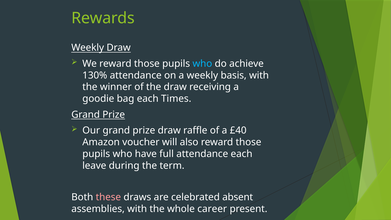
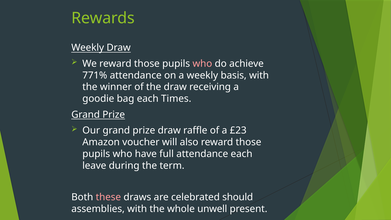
who at (202, 64) colour: light blue -> pink
130%: 130% -> 771%
£40: £40 -> £23
absent: absent -> should
career: career -> unwell
